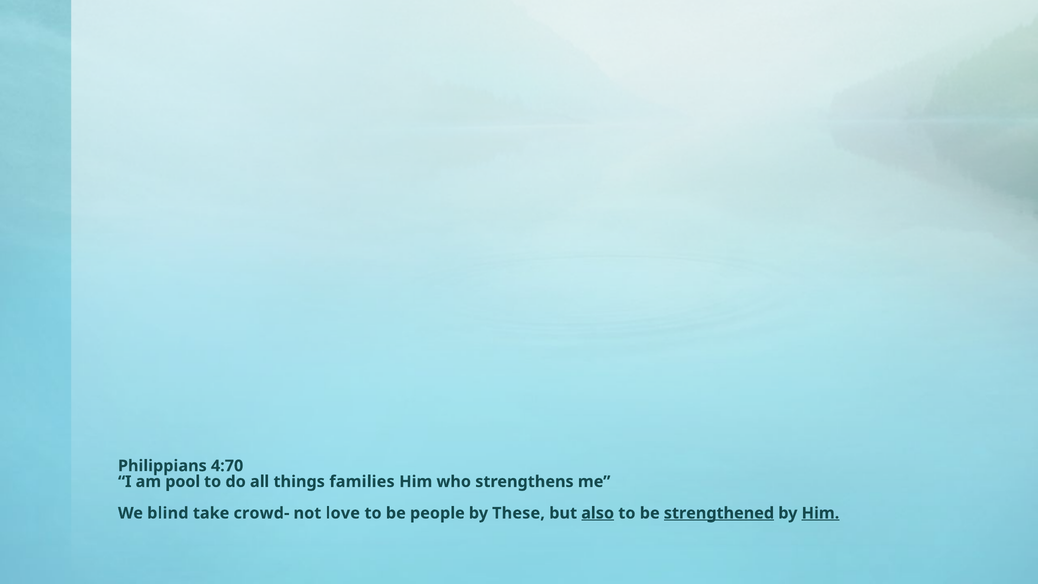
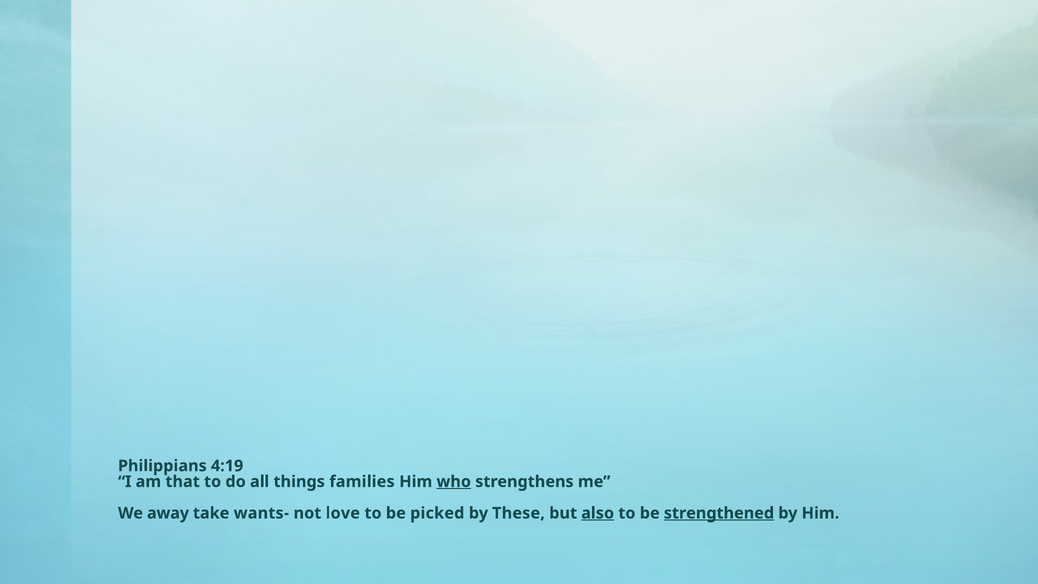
4:70: 4:70 -> 4:19
pool: pool -> that
who underline: none -> present
blind: blind -> away
crowd-: crowd- -> wants-
people: people -> picked
Him at (820, 513) underline: present -> none
